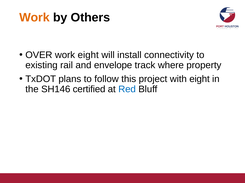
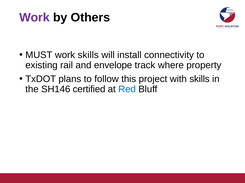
Work at (34, 18) colour: orange -> purple
OVER: OVER -> MUST
work eight: eight -> skills
with eight: eight -> skills
